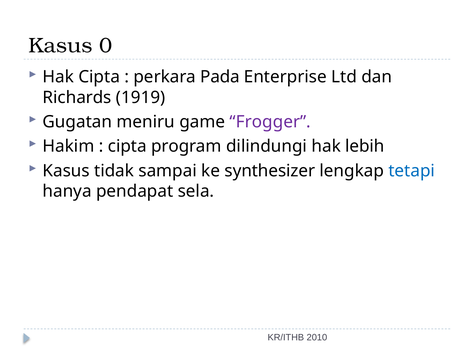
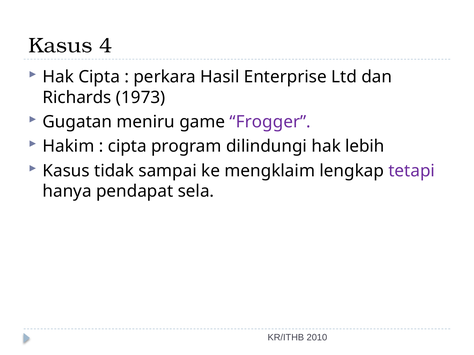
0: 0 -> 4
Pada: Pada -> Hasil
1919: 1919 -> 1973
synthesizer: synthesizer -> mengklaim
tetapi colour: blue -> purple
